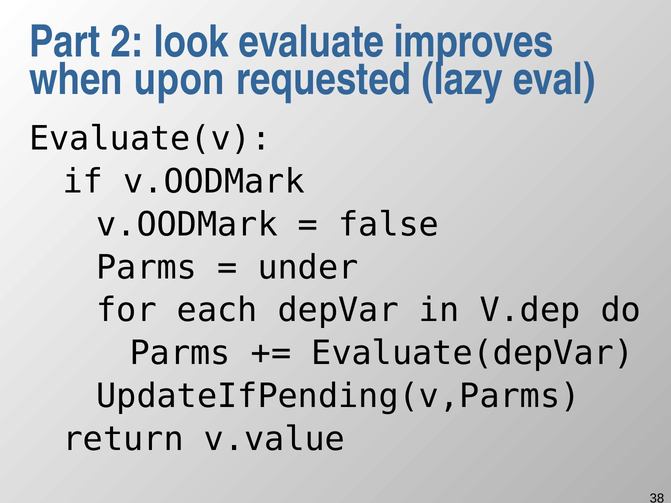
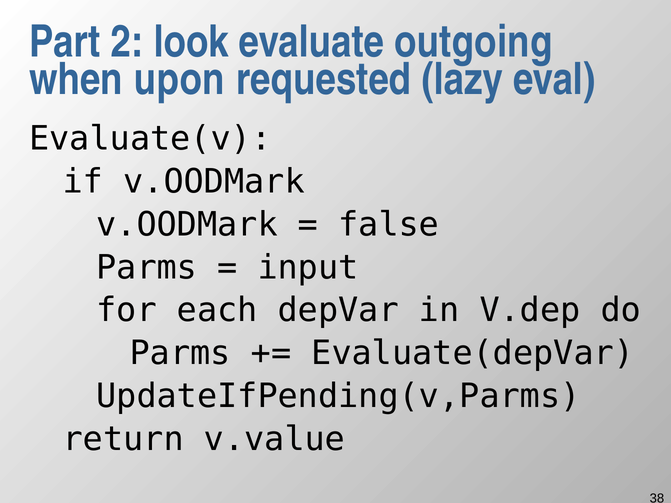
improves: improves -> outgoing
under: under -> input
